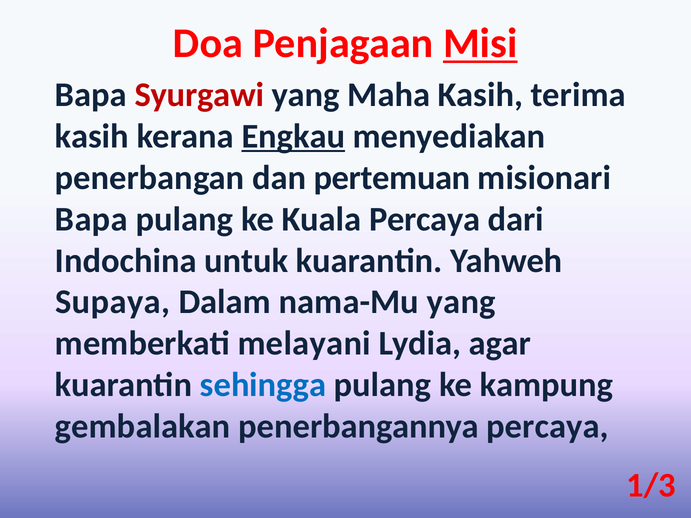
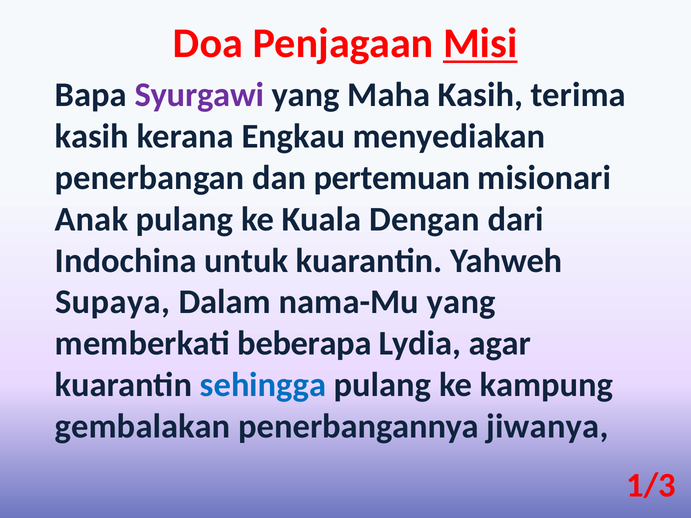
Syurgawi colour: red -> purple
Engkau underline: present -> none
Bapa at (91, 219): Bapa -> Anak
Kuala Percaya: Percaya -> Dengan
melayani: melayani -> beberapa
penerbangannya percaya: percaya -> jiwanya
